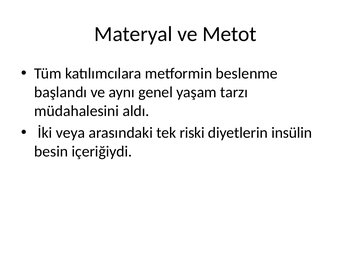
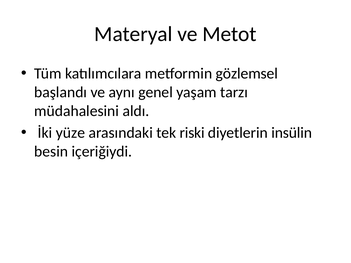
beslenme: beslenme -> gözlemsel
veya: veya -> yüze
